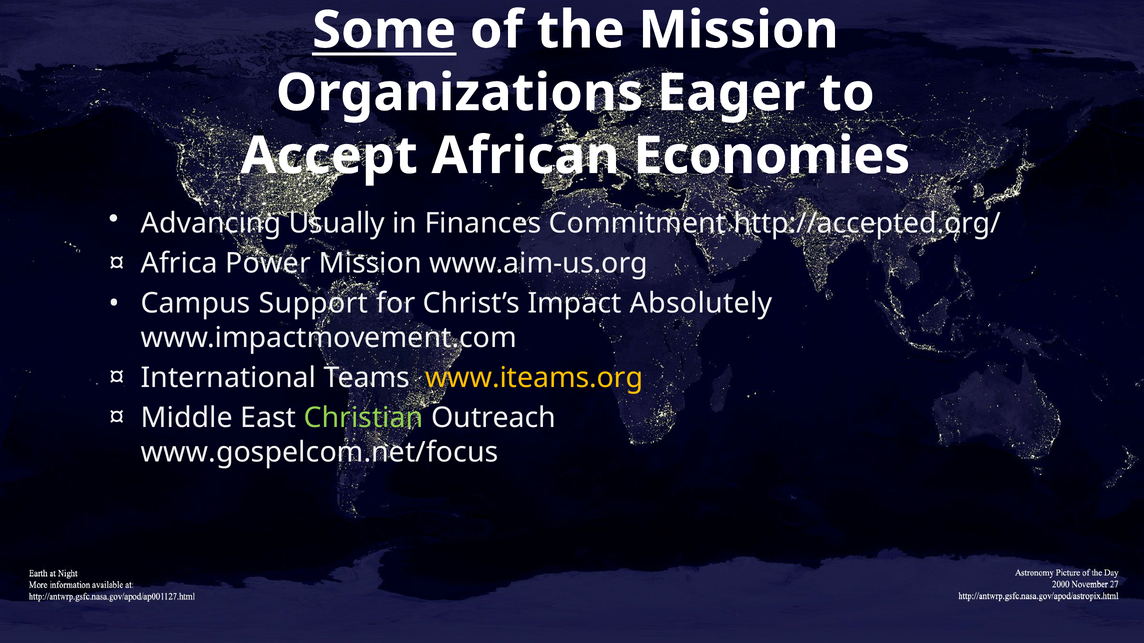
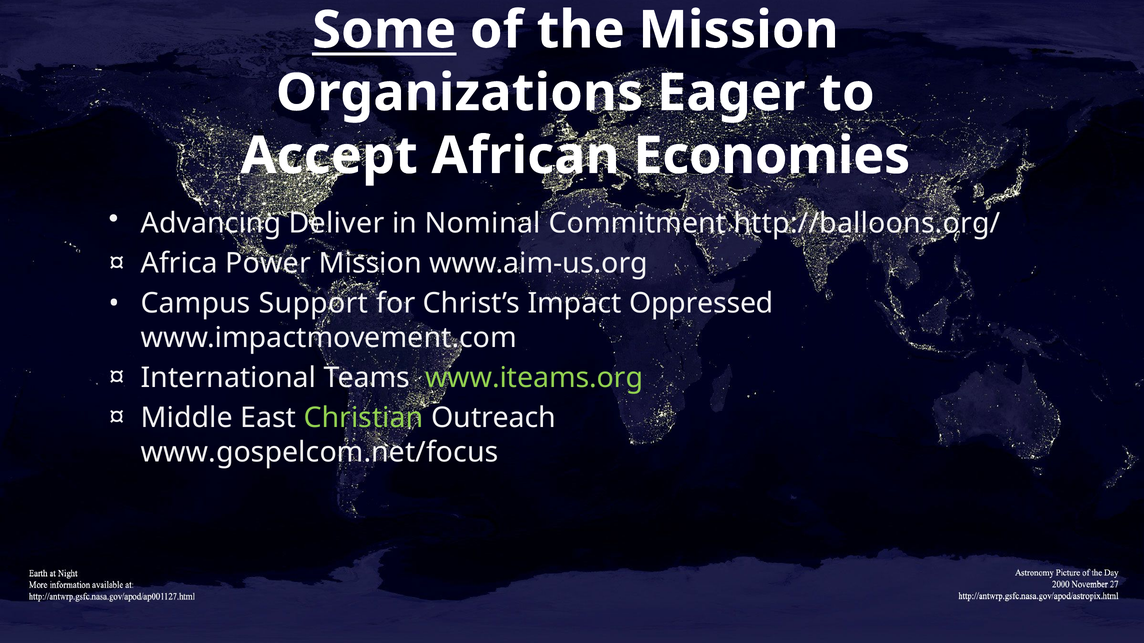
Usually: Usually -> Deliver
Finances: Finances -> Nominal
http://accepted.org/: http://accepted.org/ -> http://balloons.org/
Absolutely: Absolutely -> Oppressed
www.iteams.org colour: yellow -> light green
